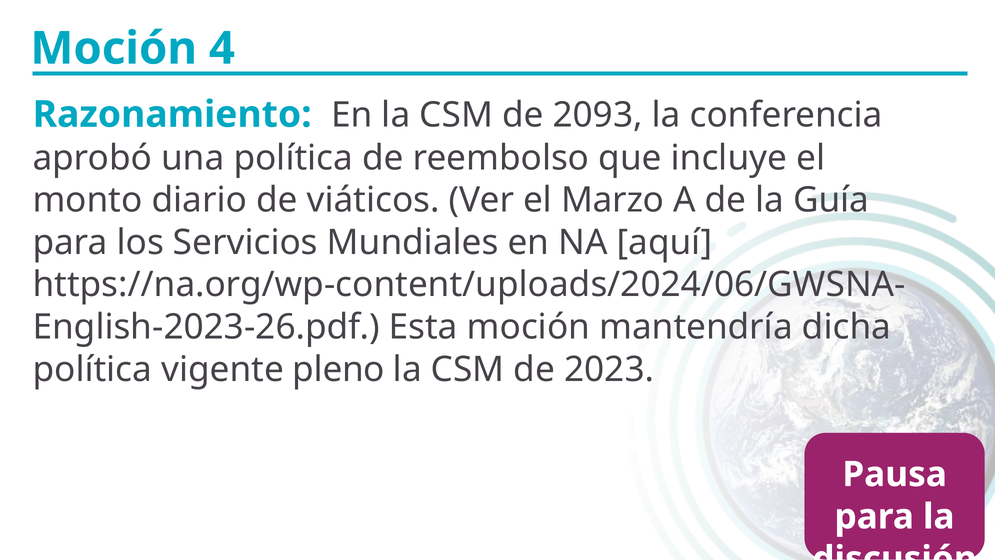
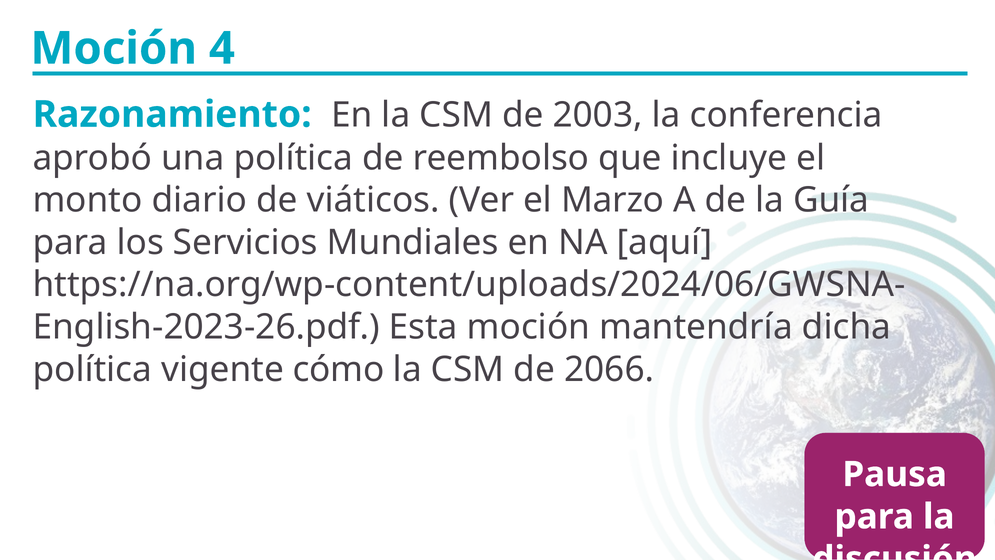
2093: 2093 -> 2003
pleno: pleno -> cómo
2023: 2023 -> 2066
